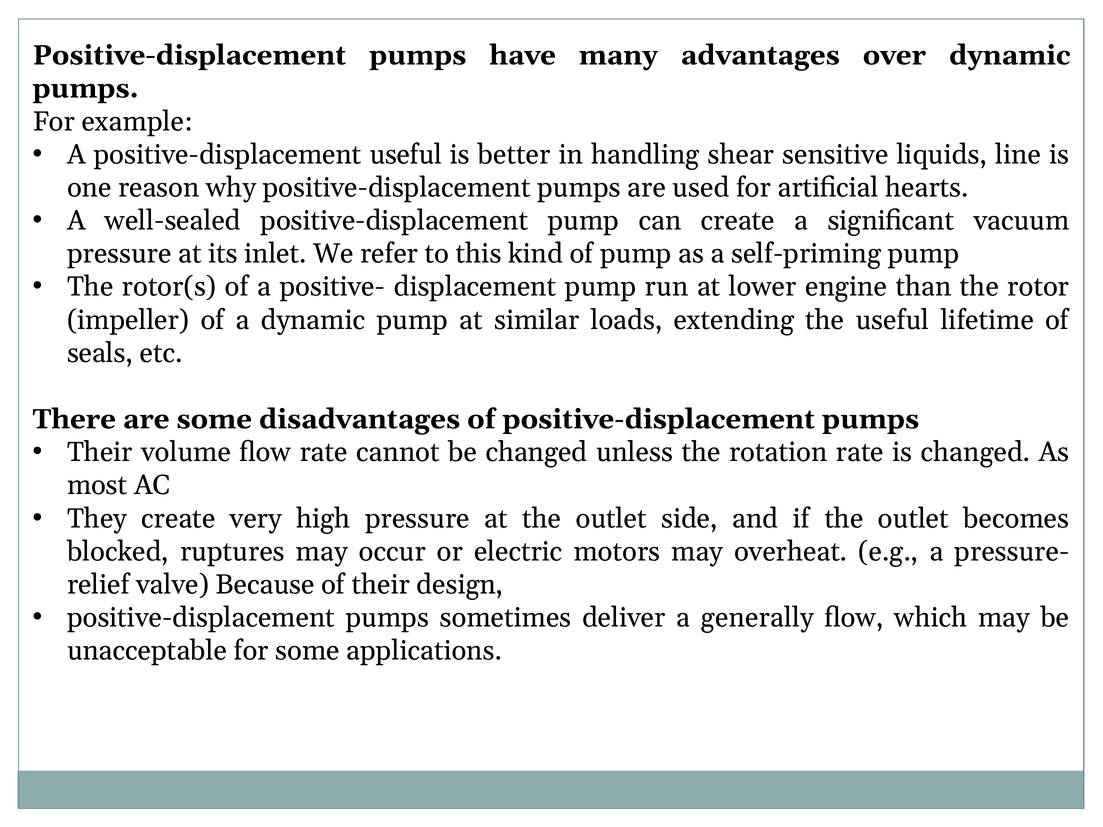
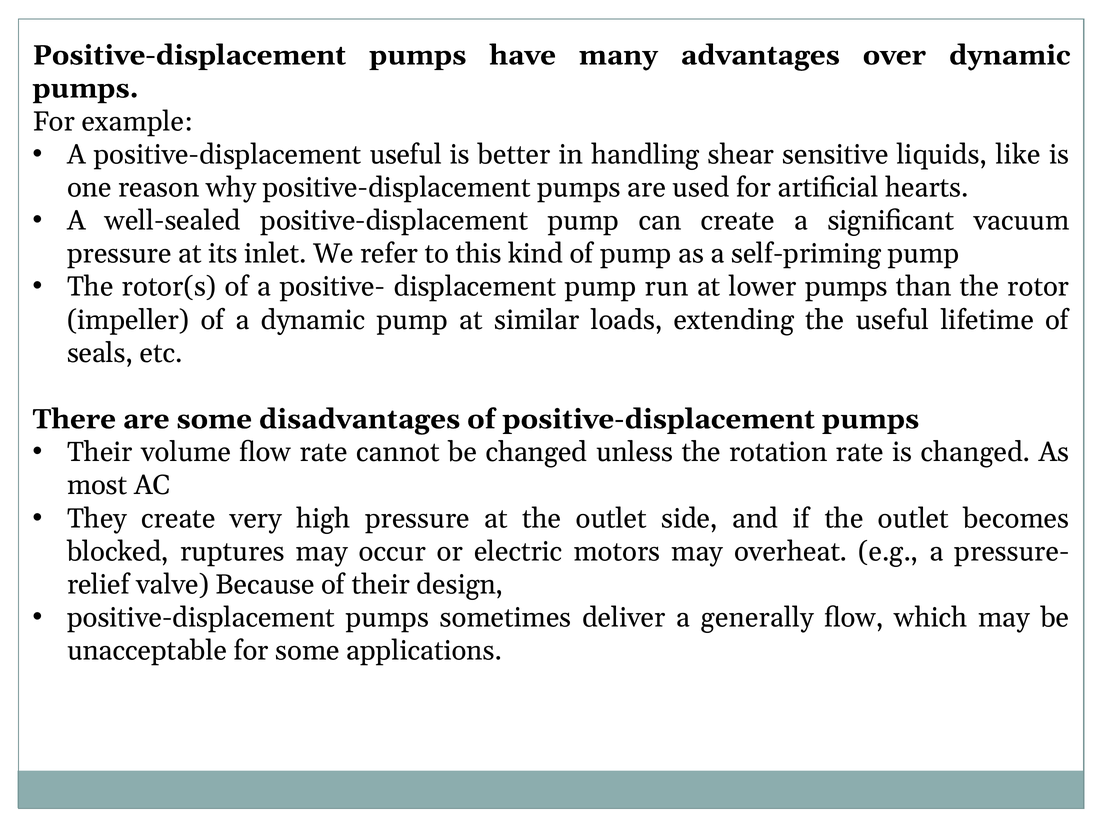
line: line -> like
lower engine: engine -> pumps
